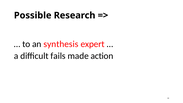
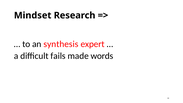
Possible: Possible -> Mindset
action: action -> words
